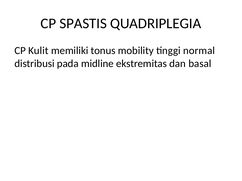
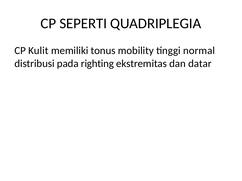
SPASTIS: SPASTIS -> SEPERTI
midline: midline -> righting
basal: basal -> datar
